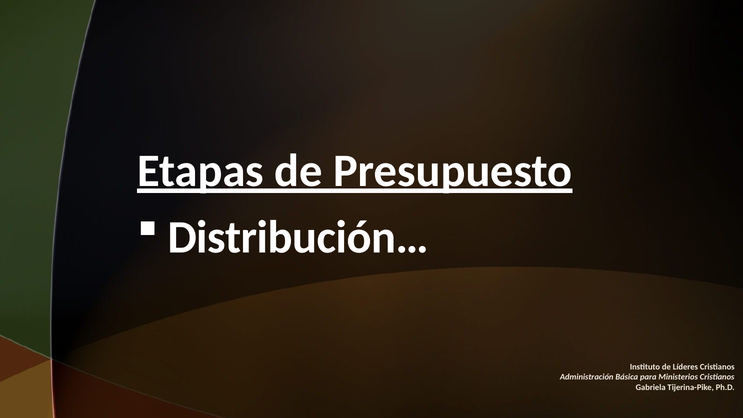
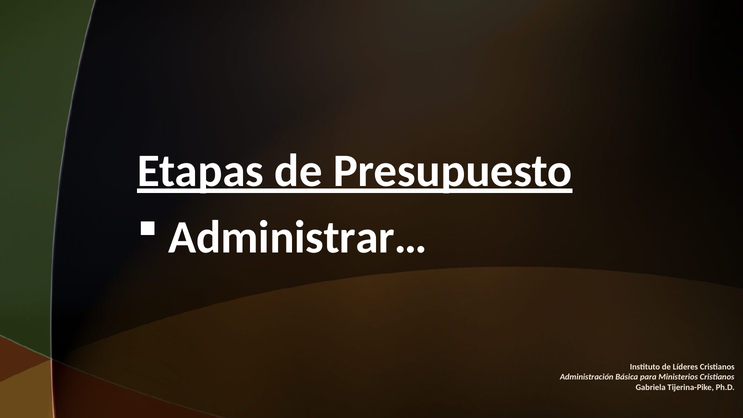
Distribución…: Distribución… -> Administrar…
